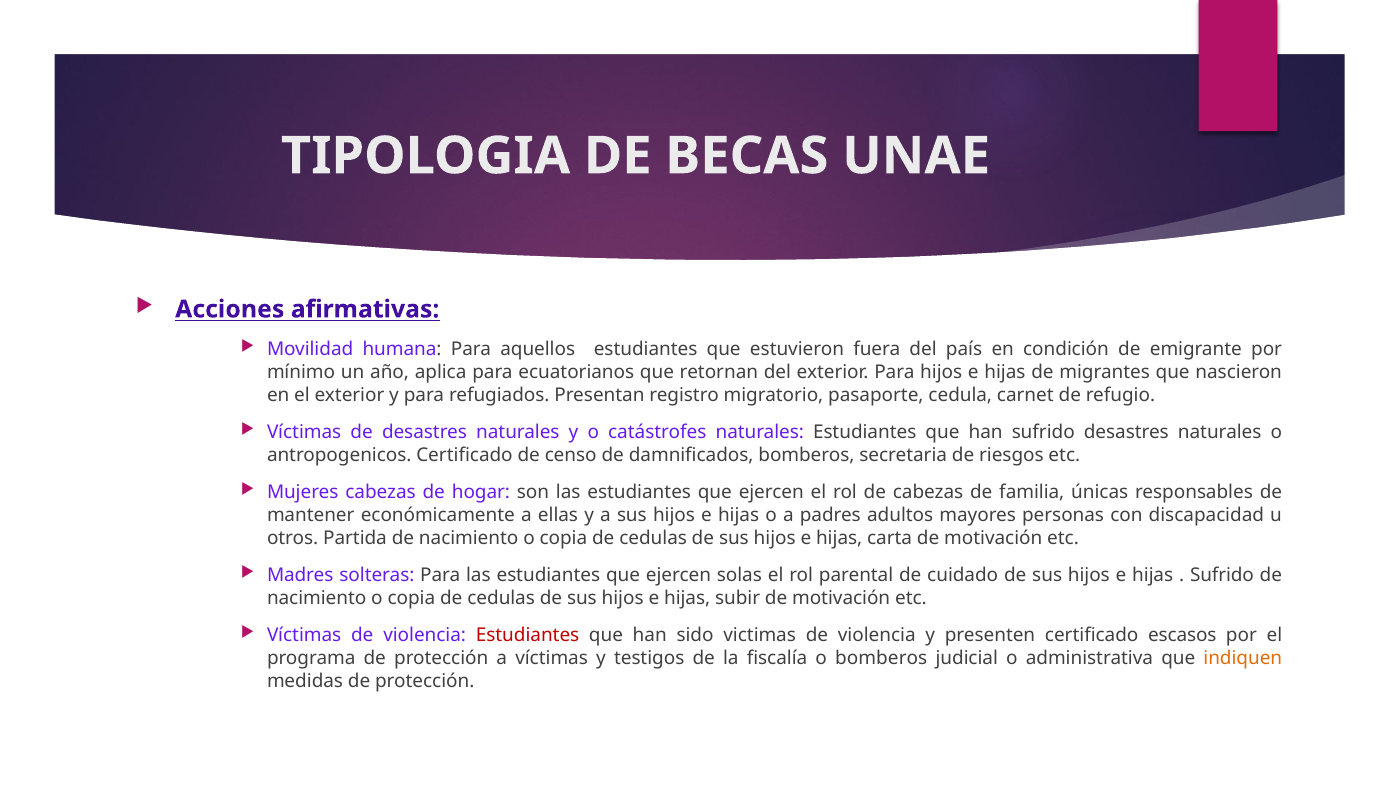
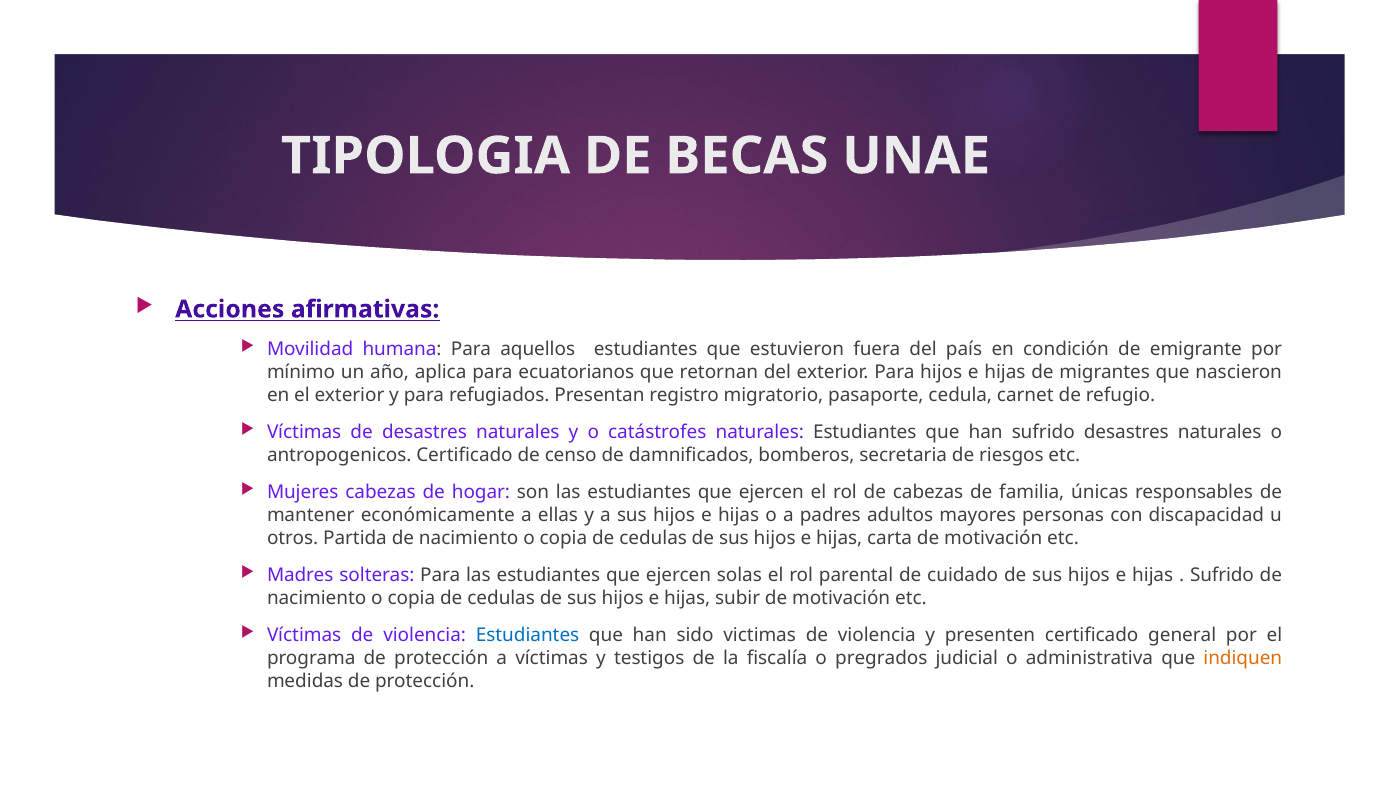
Estudiantes at (528, 636) colour: red -> blue
escasos: escasos -> general
o bomberos: bomberos -> pregrados
